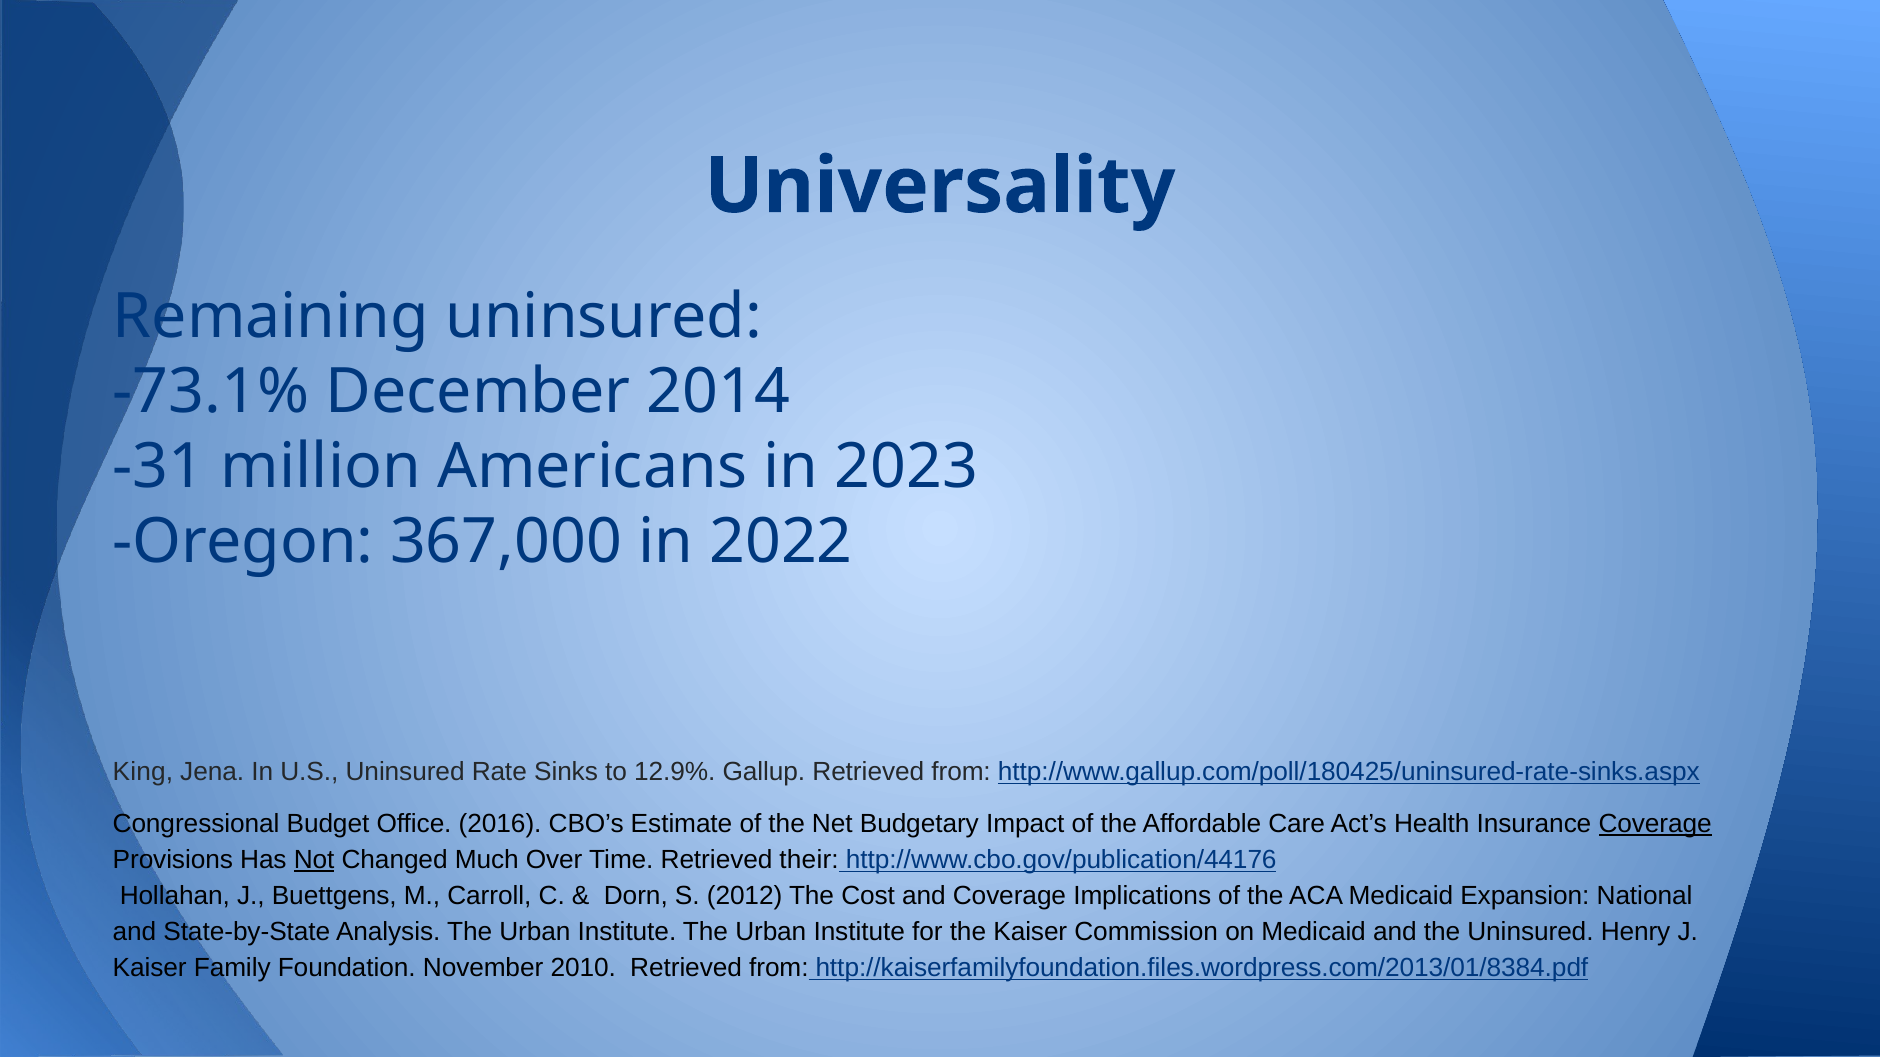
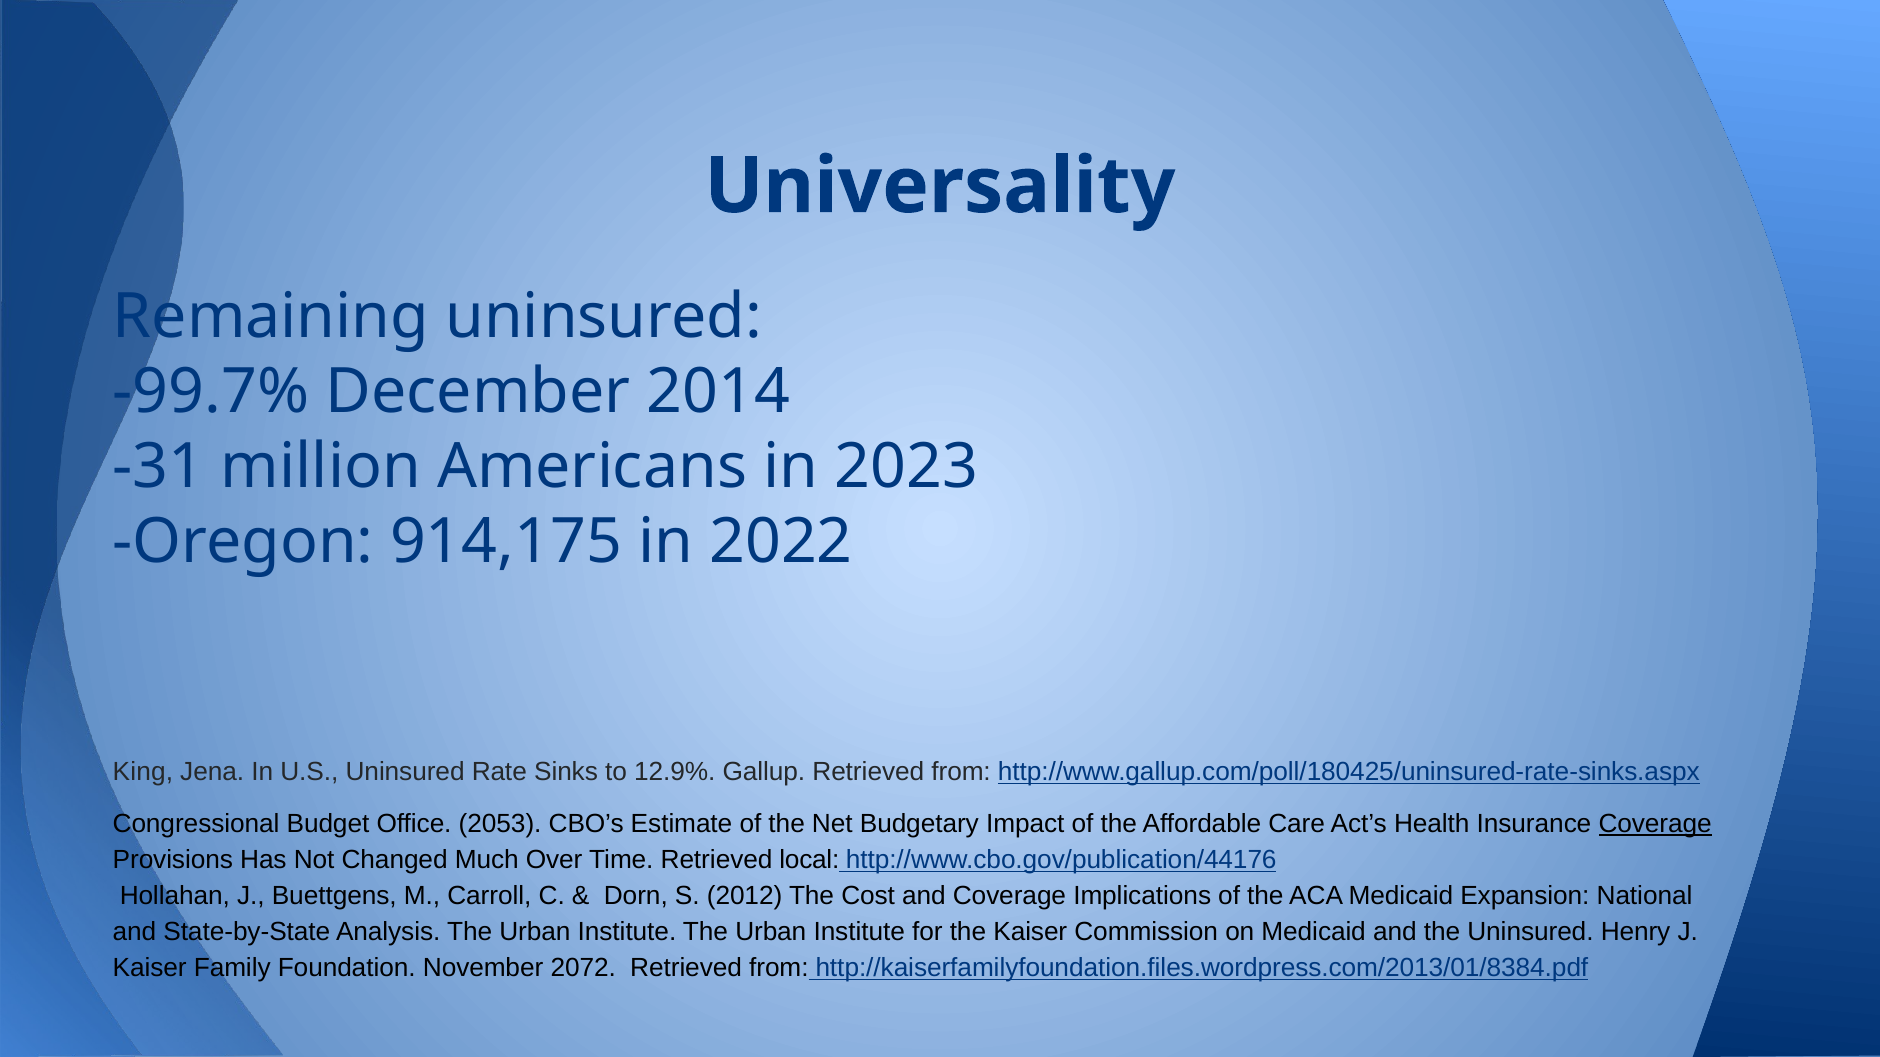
-73.1%: -73.1% -> -99.7%
367,000: 367,000 -> 914,175
2016: 2016 -> 2053
Not underline: present -> none
their: their -> local
2010: 2010 -> 2072
